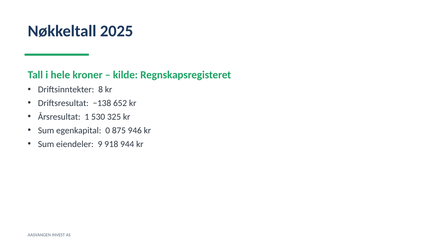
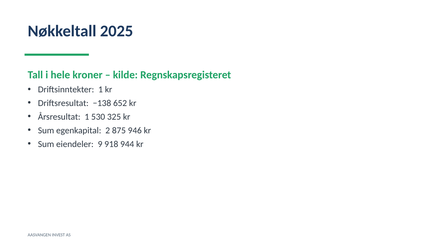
Driftsinntekter 8: 8 -> 1
0: 0 -> 2
